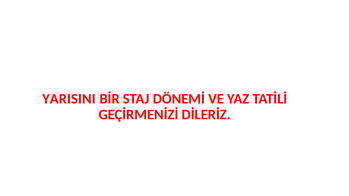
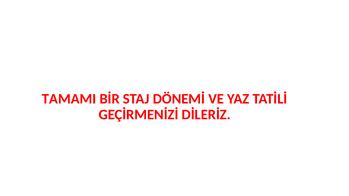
YARISINI: YARISINI -> TAMAMI
